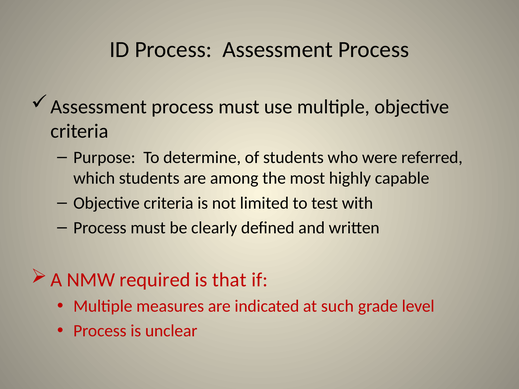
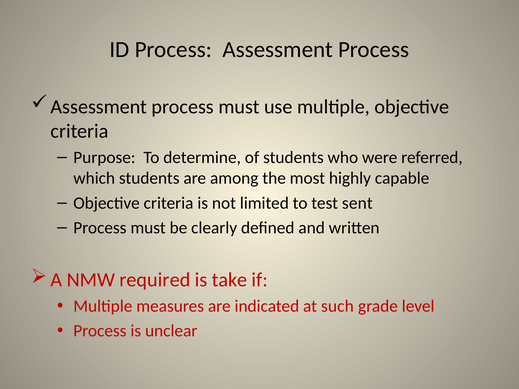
with: with -> sent
that: that -> take
